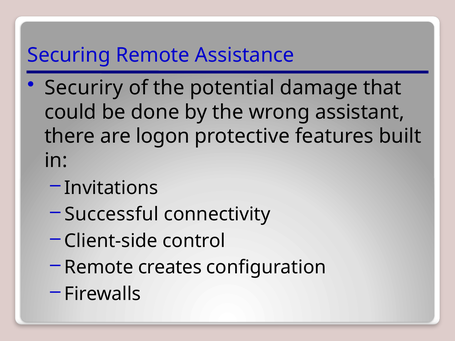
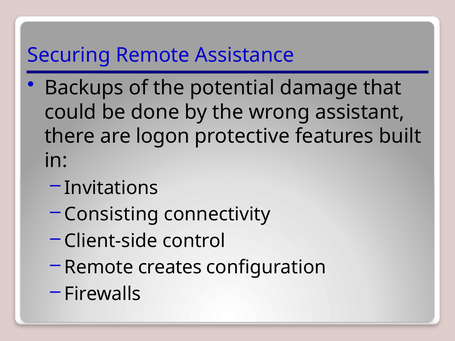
Securiry: Securiry -> Backups
Successful: Successful -> Consisting
